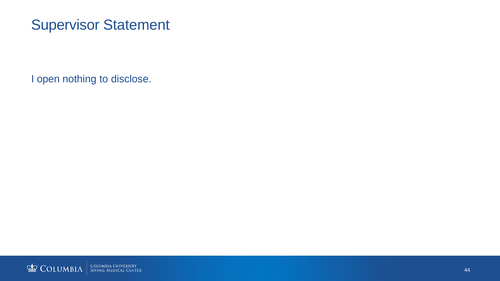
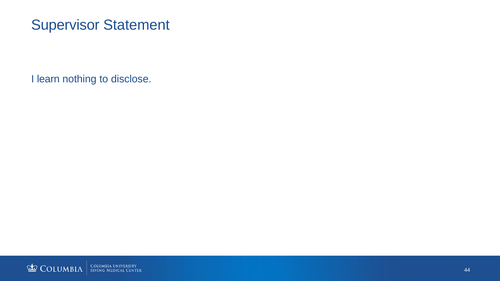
open: open -> learn
